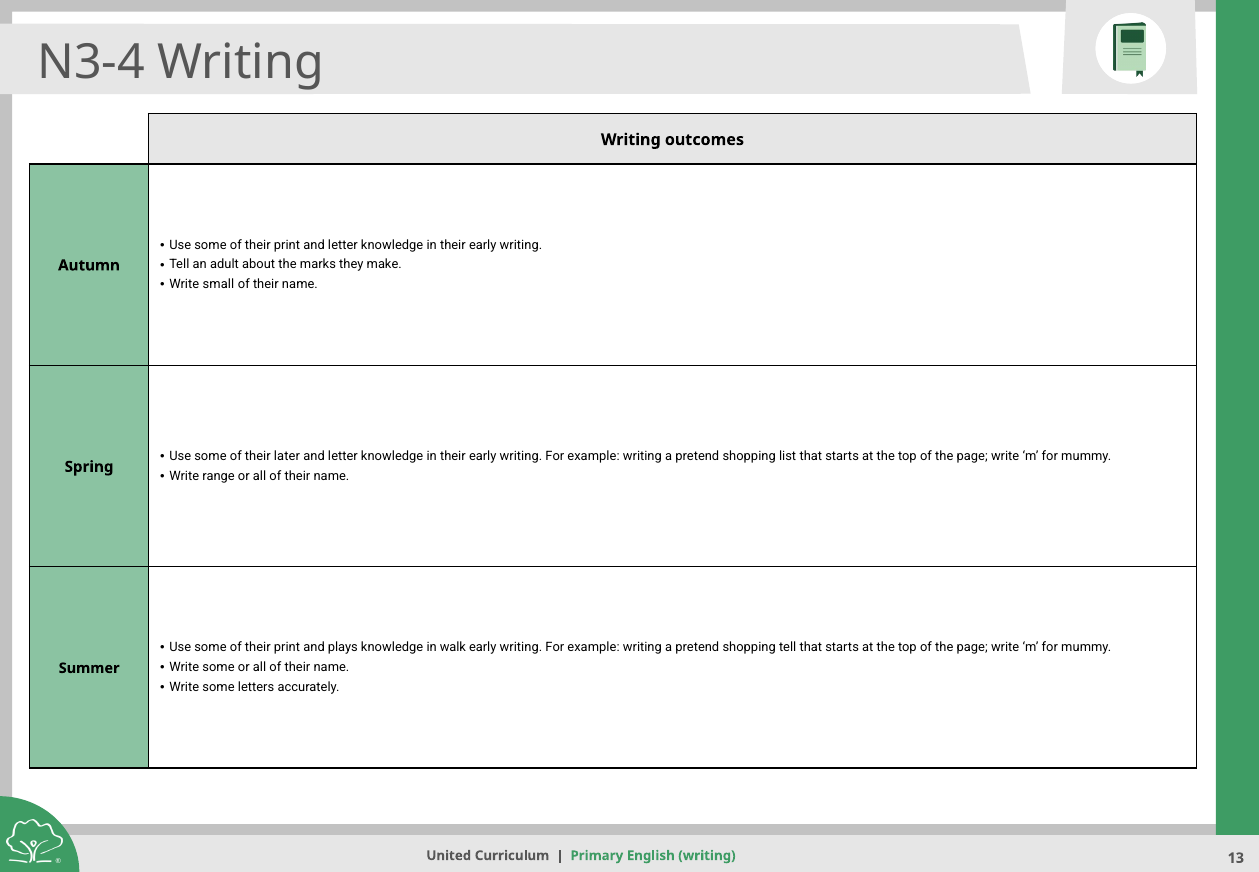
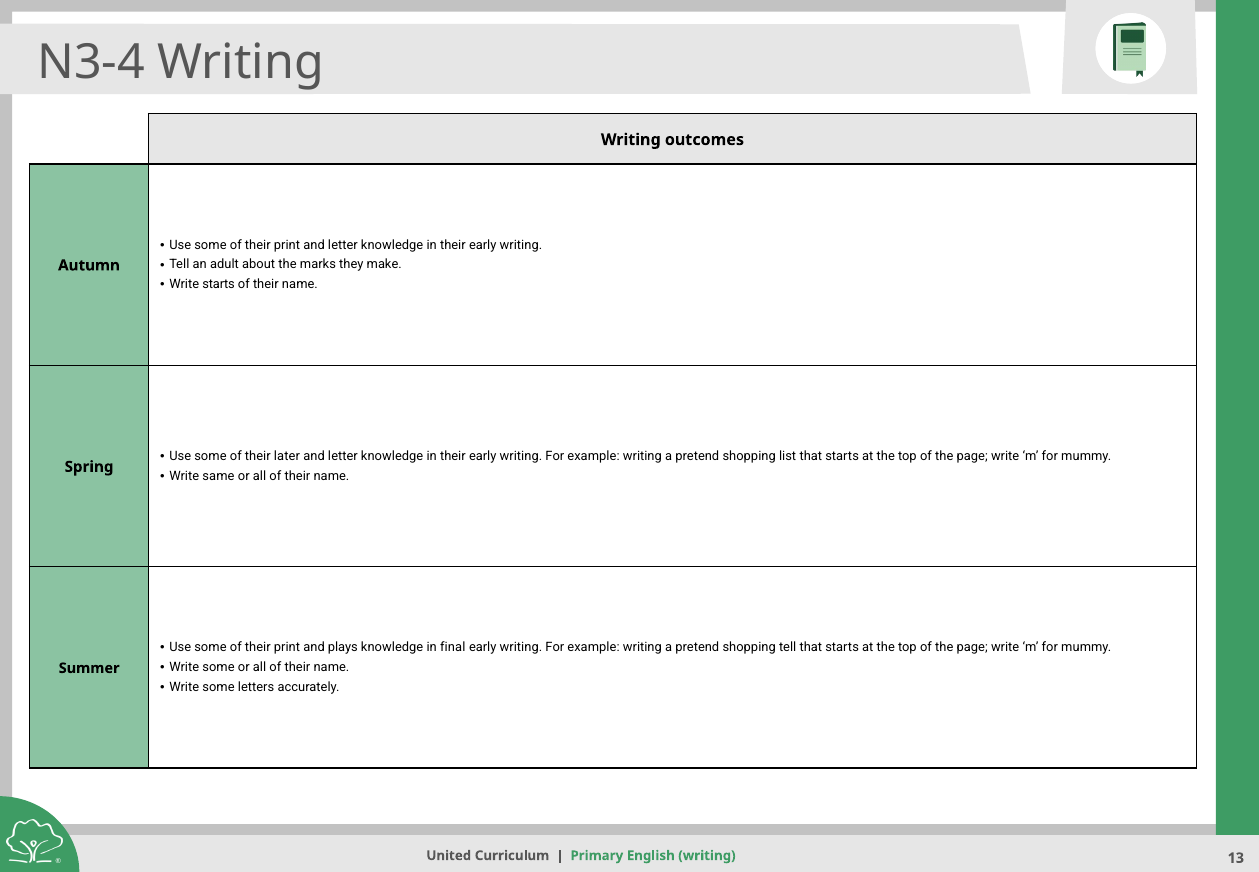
Write small: small -> starts
range: range -> same
walk: walk -> final
